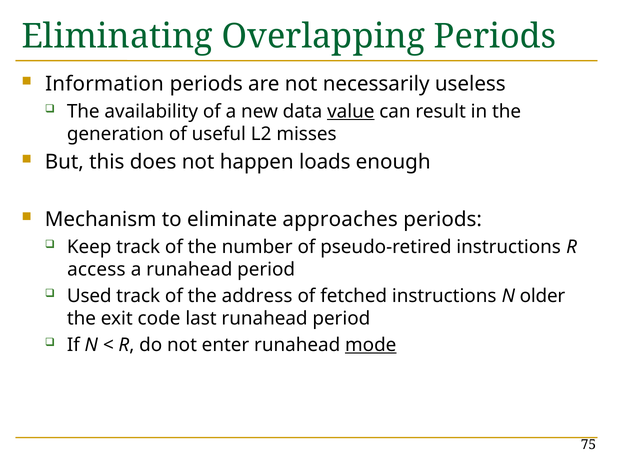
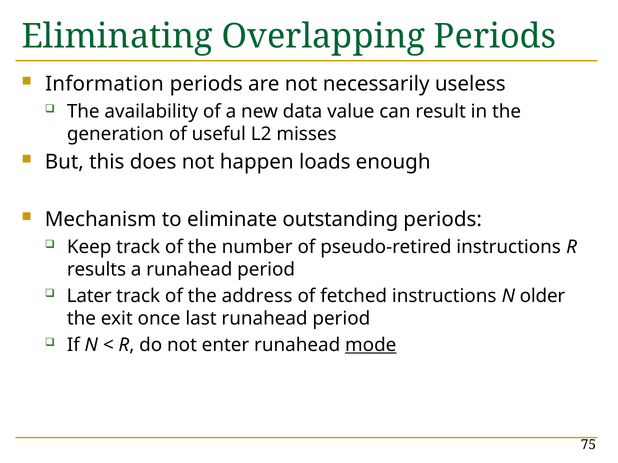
value underline: present -> none
approaches: approaches -> outstanding
access: access -> results
Used: Used -> Later
code: code -> once
